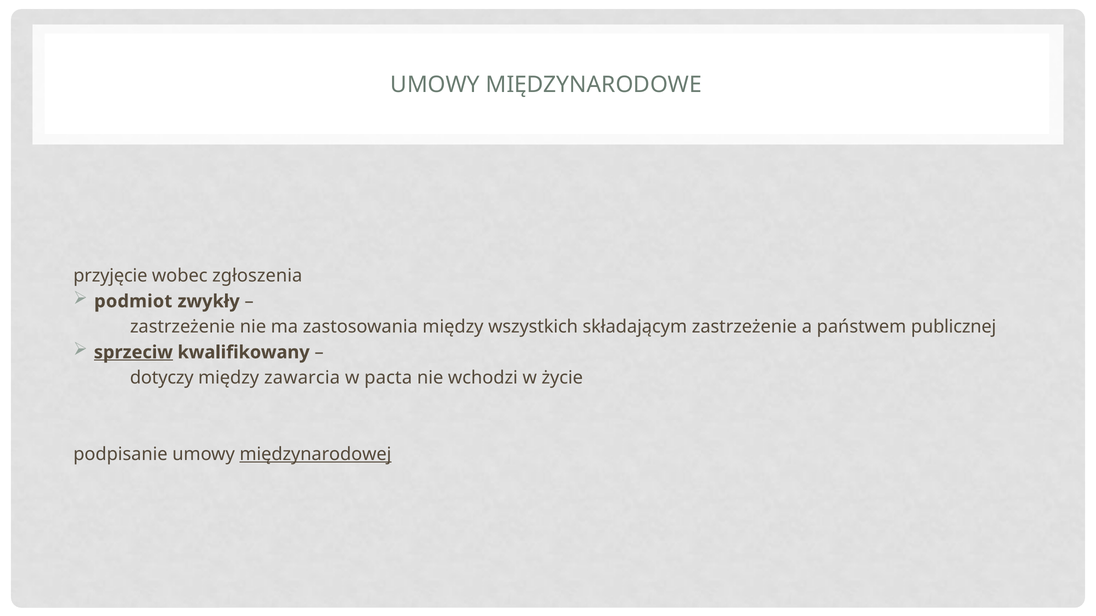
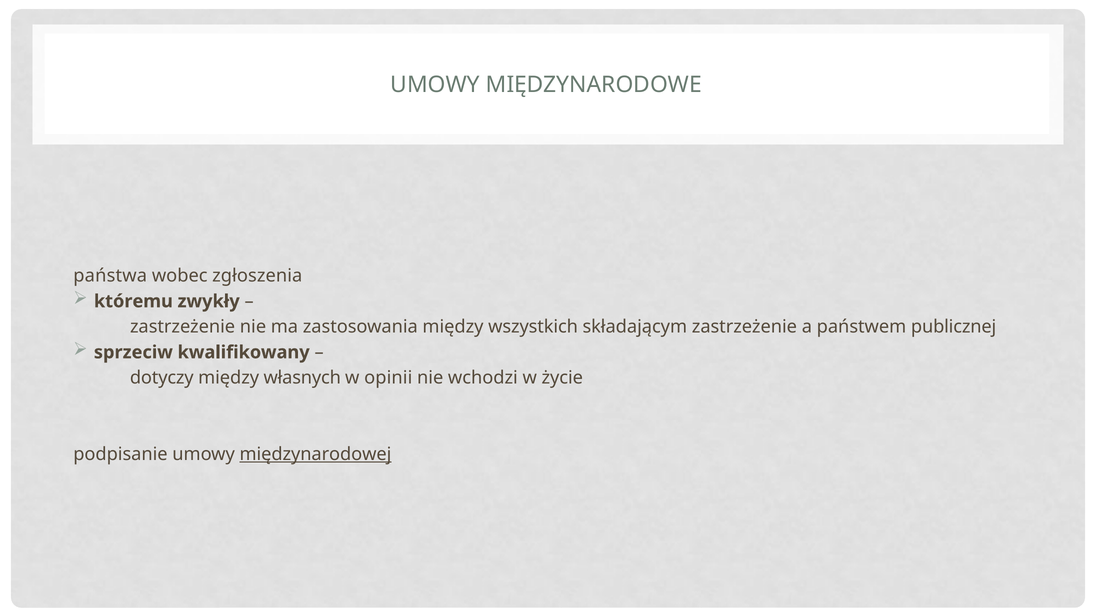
przyjęcie: przyjęcie -> państwa
podmiot: podmiot -> któremu
sprzeciw underline: present -> none
zawarcia: zawarcia -> własnych
pacta: pacta -> opinii
